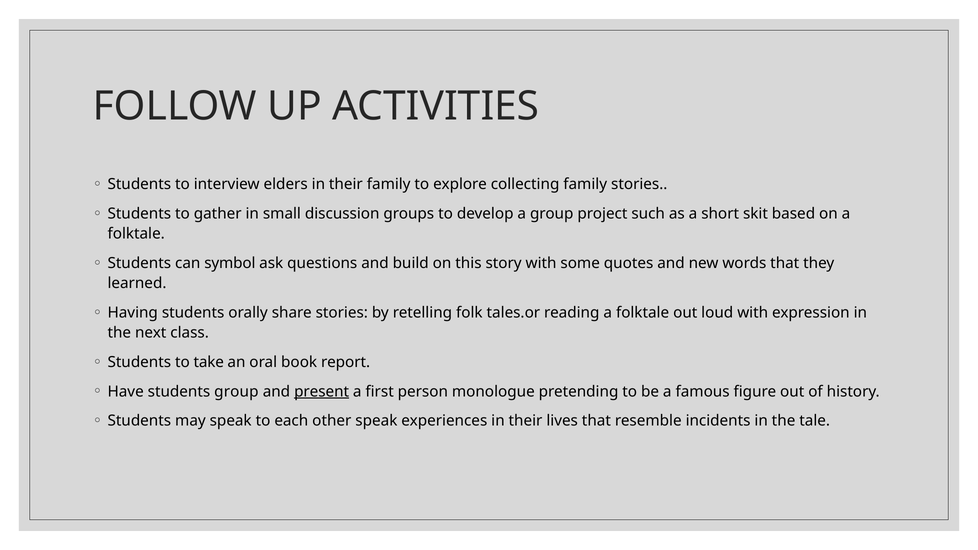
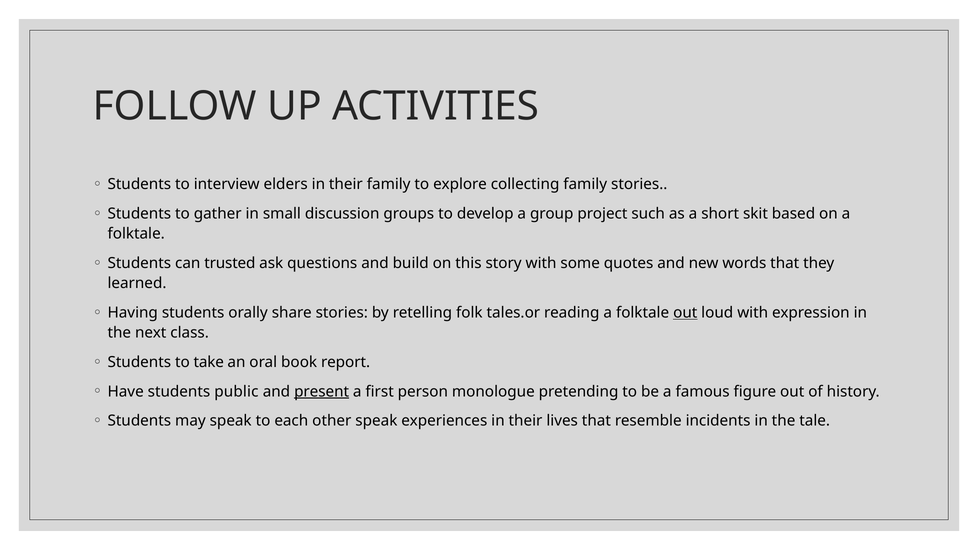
symbol: symbol -> trusted
out at (685, 313) underline: none -> present
students group: group -> public
